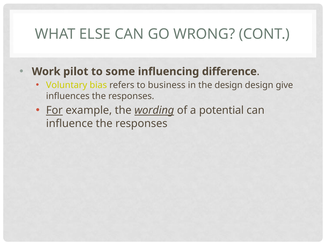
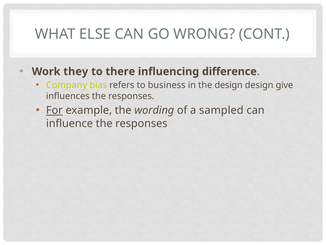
pilot: pilot -> they
some: some -> there
Voluntary: Voluntary -> Company
wording underline: present -> none
potential: potential -> sampled
